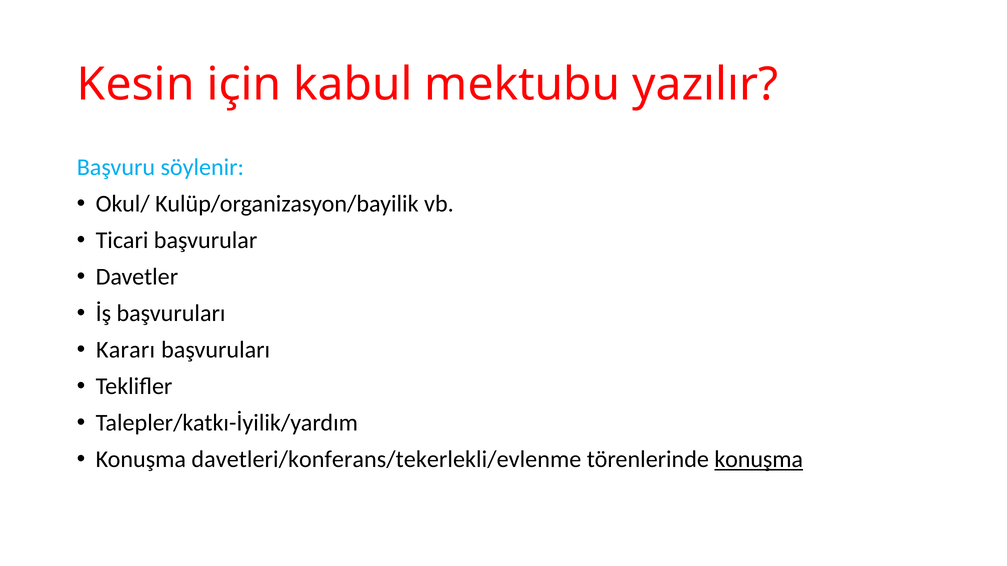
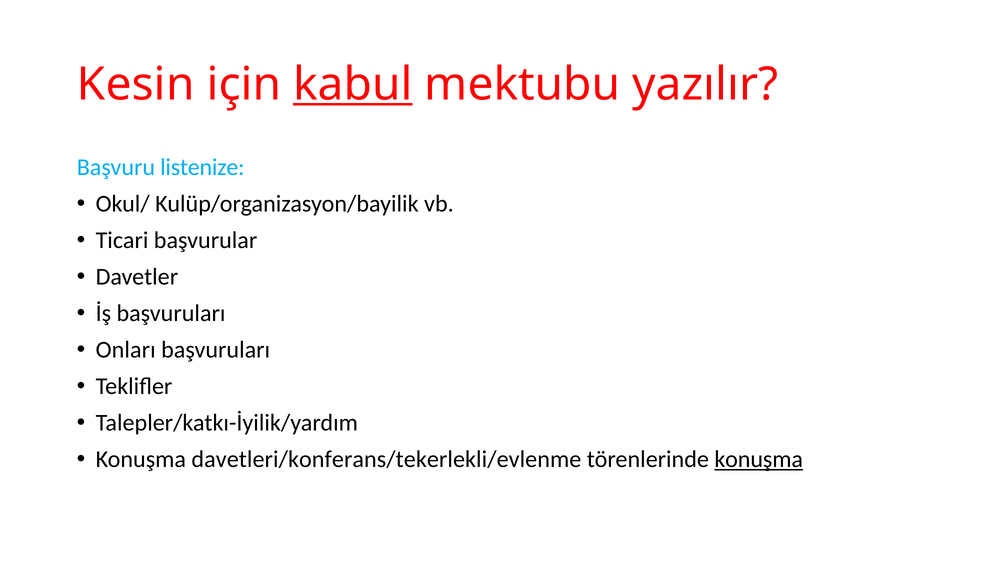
kabul underline: none -> present
söylenir: söylenir -> listenize
Kararı: Kararı -> Onları
